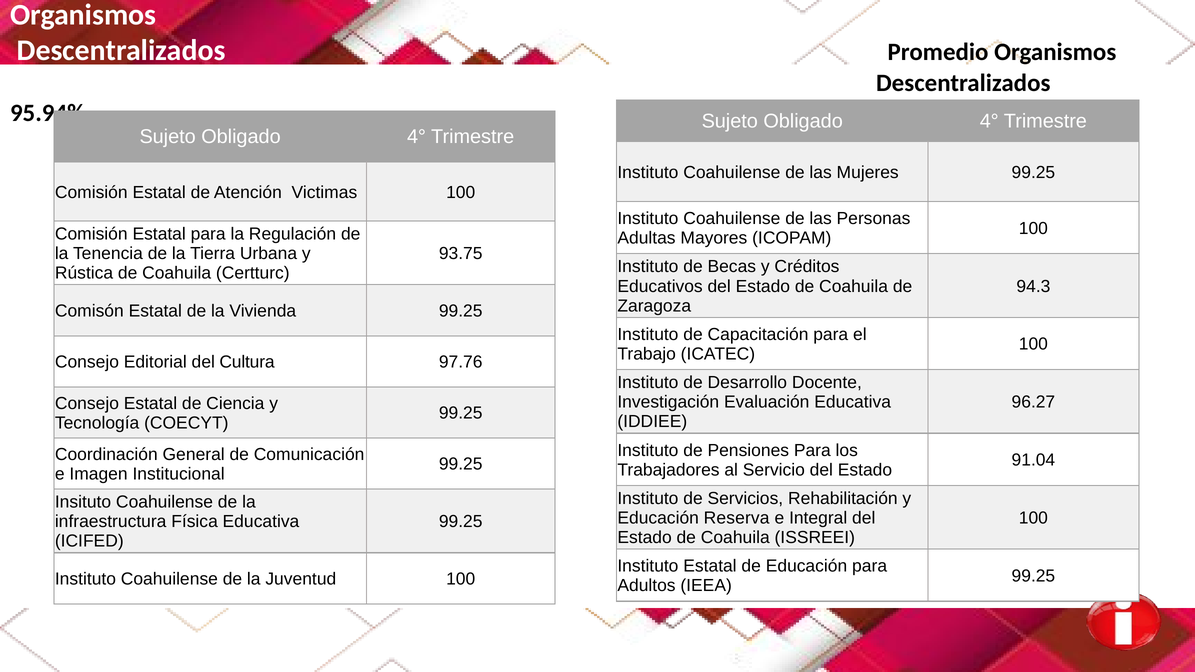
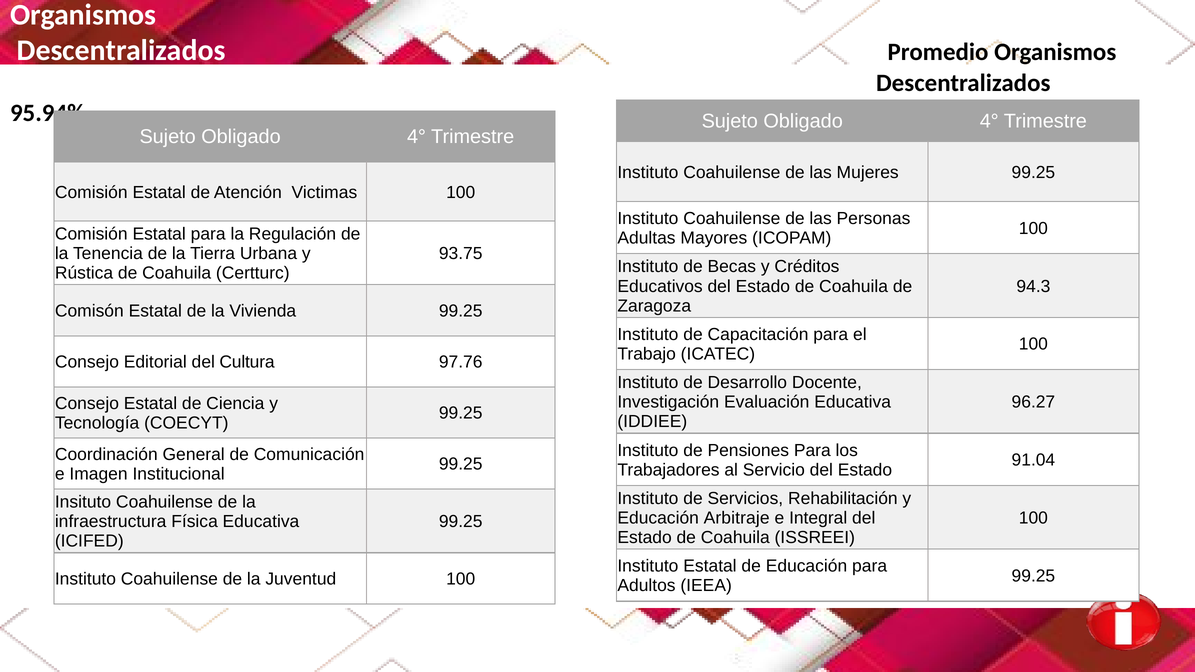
Reserva: Reserva -> Arbitraje
